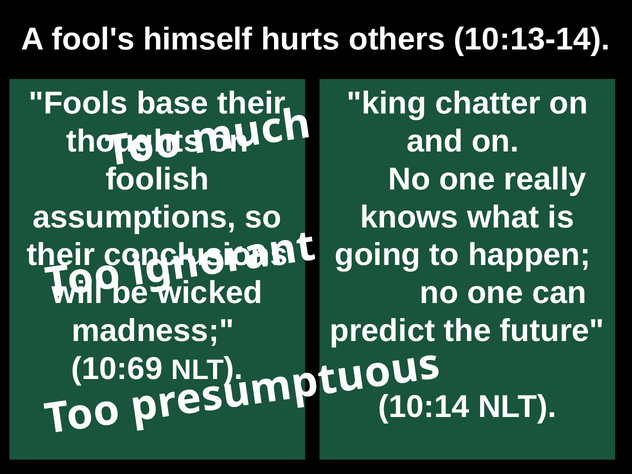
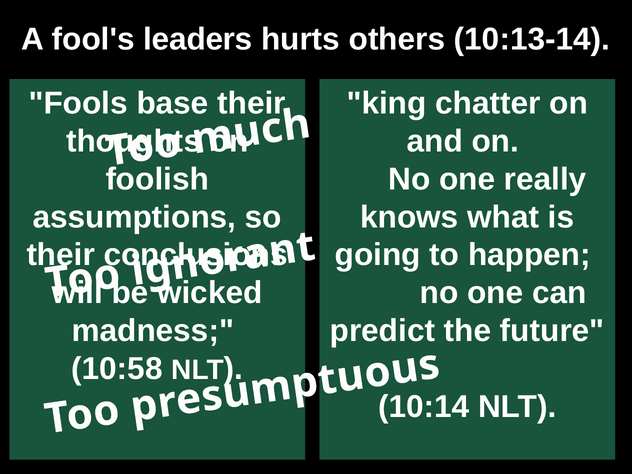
himself: himself -> leaders
10:69: 10:69 -> 10:58
